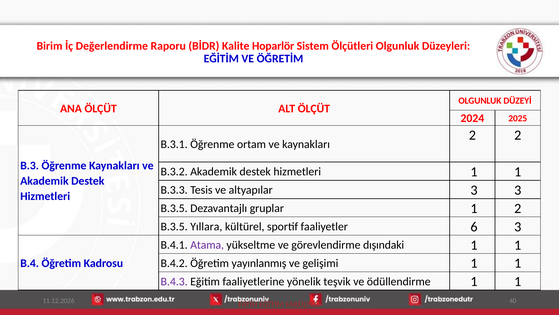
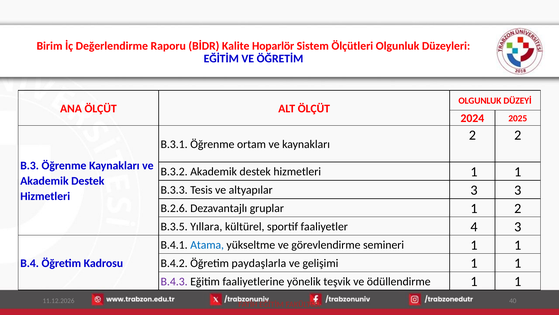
B.3.5 at (174, 208): B.3.5 -> B.2.6
6: 6 -> 4
Atama colour: purple -> blue
dışındaki: dışındaki -> semineri
yayınlanmış: yayınlanmış -> paydaşlarla
